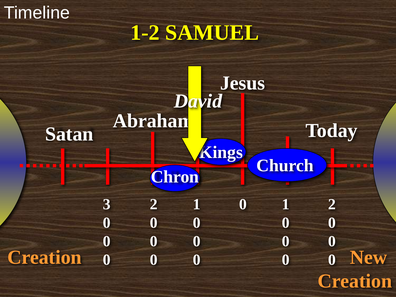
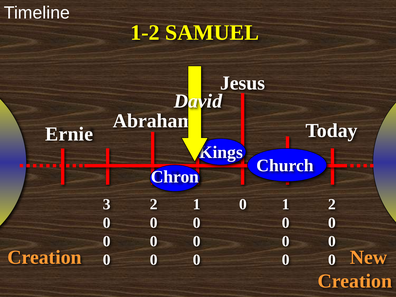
Satan: Satan -> Ernie
